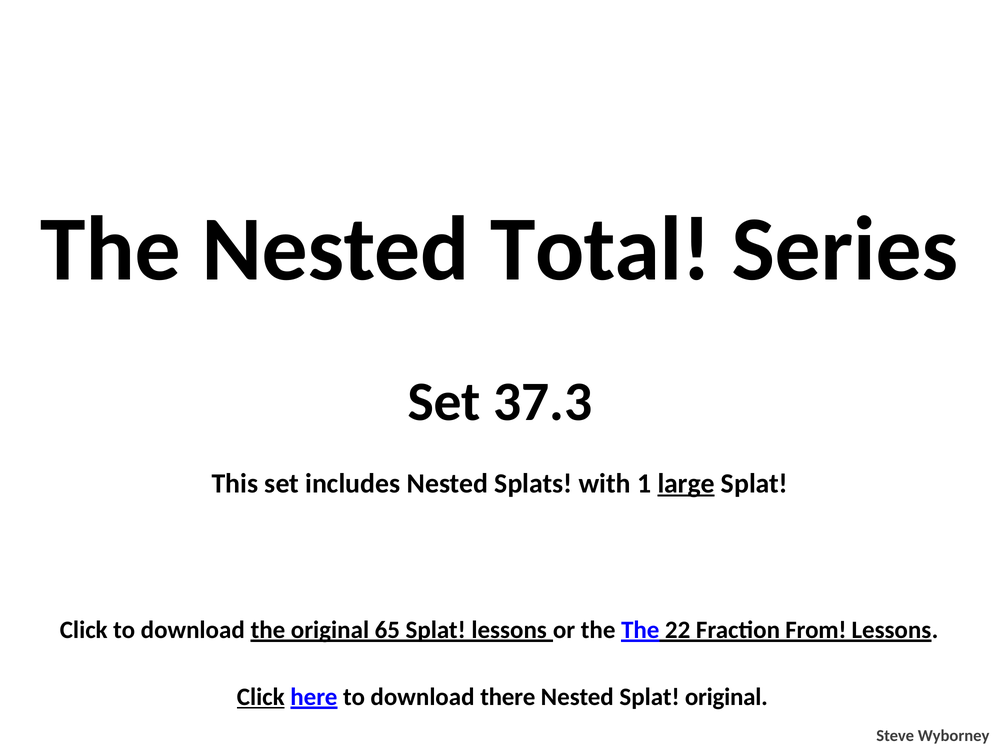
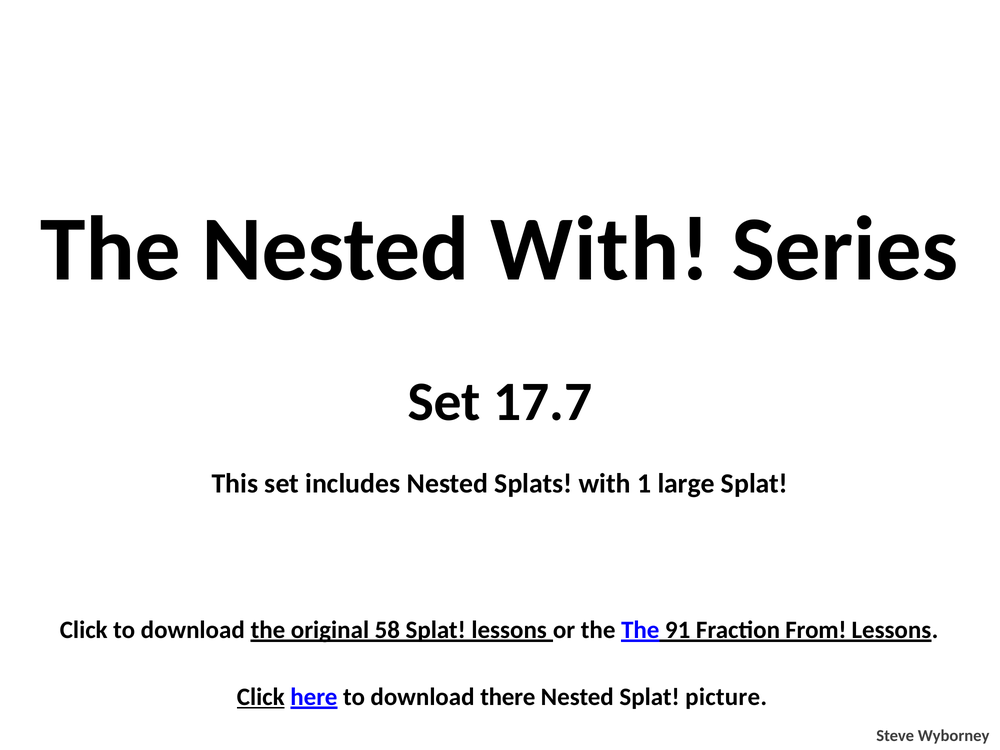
Nested Total: Total -> With
37.3: 37.3 -> 17.7
large underline: present -> none
65: 65 -> 58
22: 22 -> 91
Splat original: original -> picture
